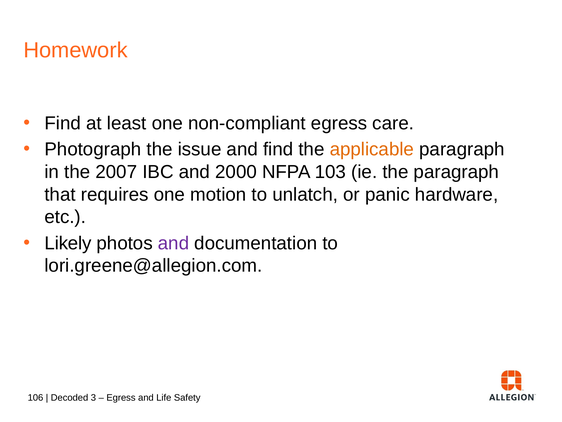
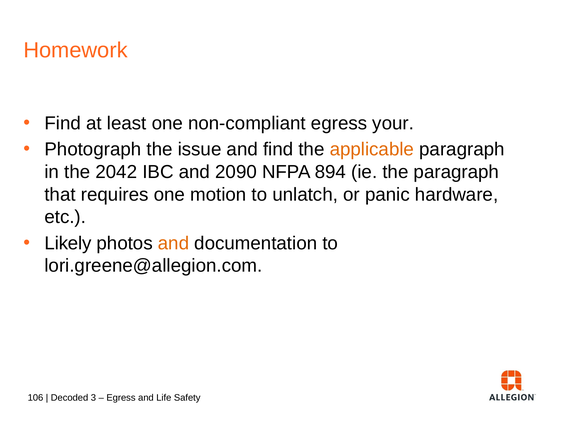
care: care -> your
2007: 2007 -> 2042
2000: 2000 -> 2090
103: 103 -> 894
and at (174, 243) colour: purple -> orange
